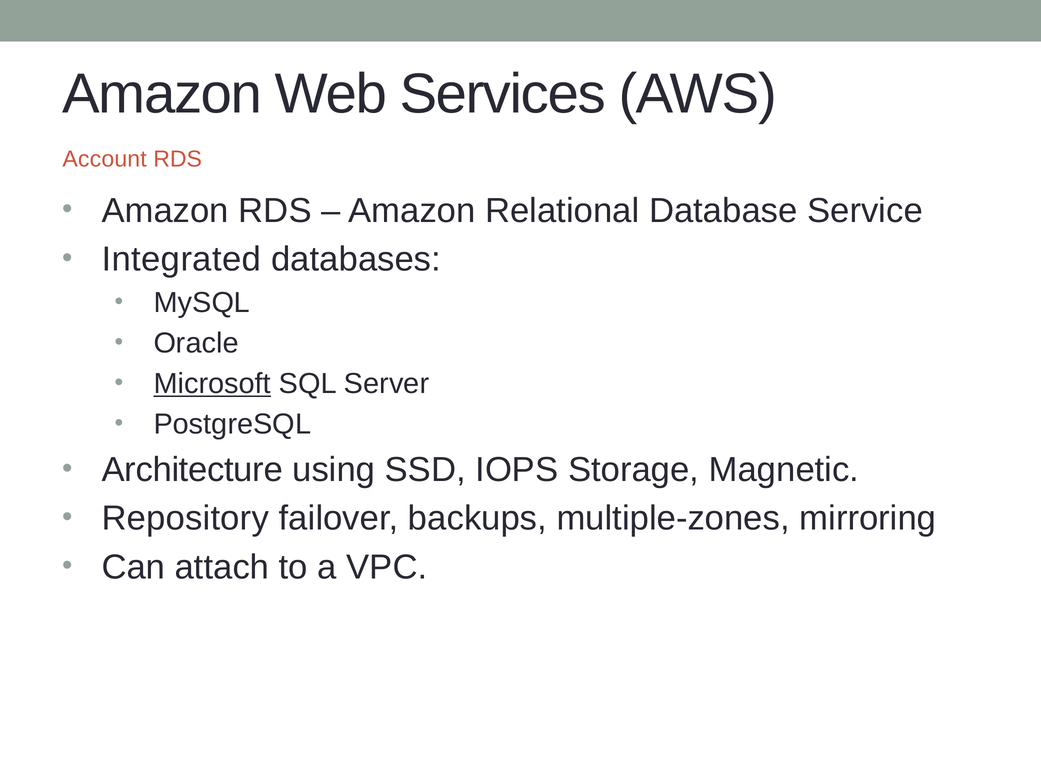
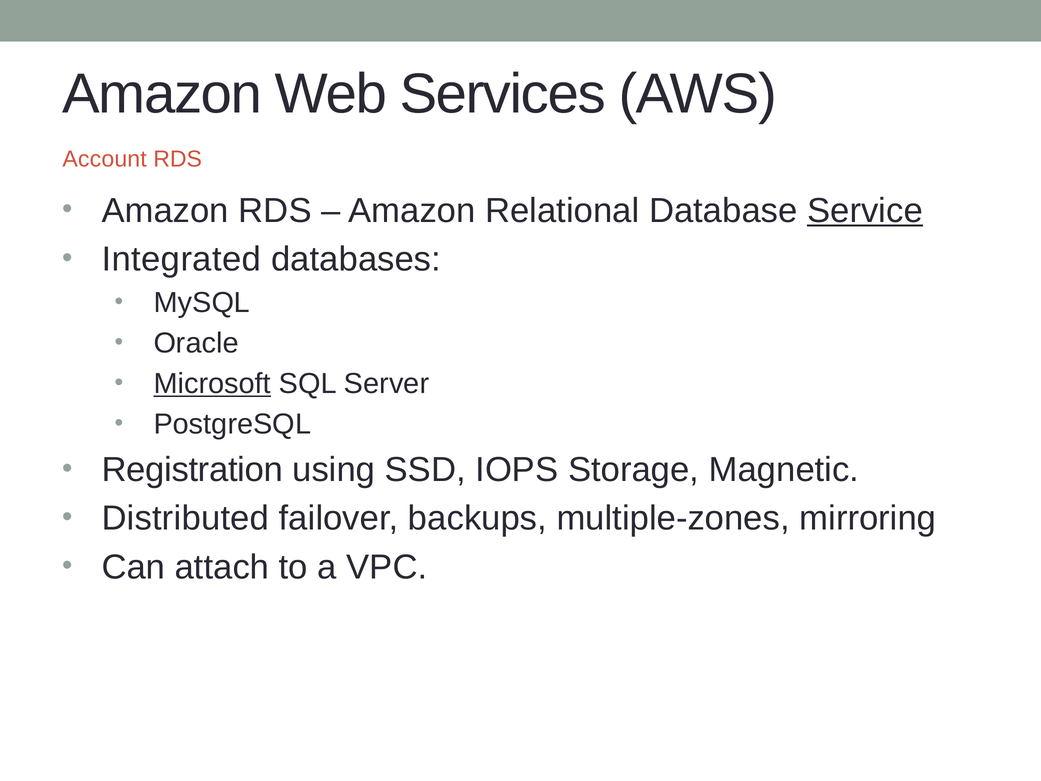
Service underline: none -> present
Architecture: Architecture -> Registration
Repository: Repository -> Distributed
